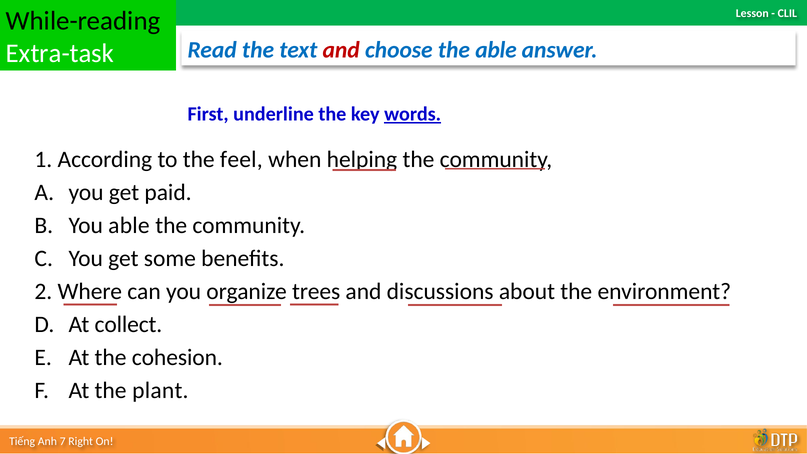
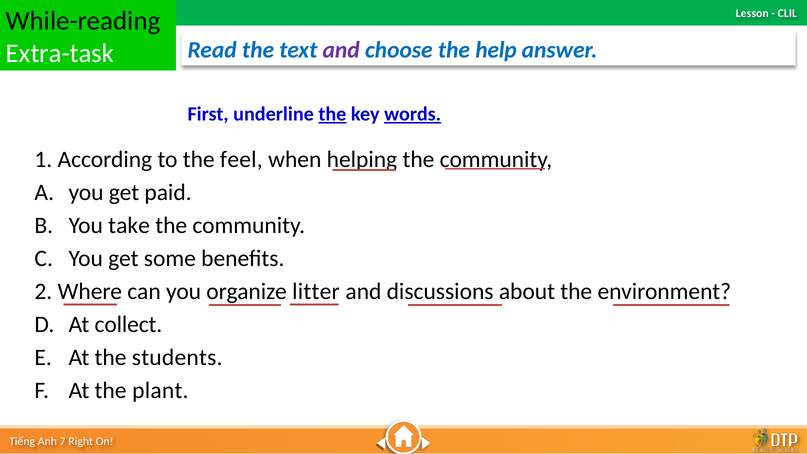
and at (341, 50) colour: red -> purple
the able: able -> help
the at (332, 114) underline: none -> present
You able: able -> take
trees: trees -> litter
cohesion: cohesion -> students
